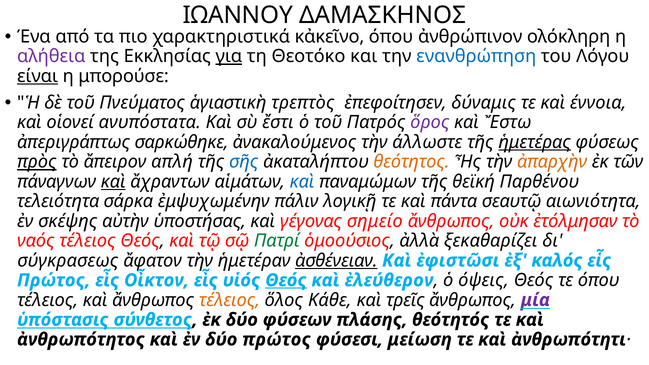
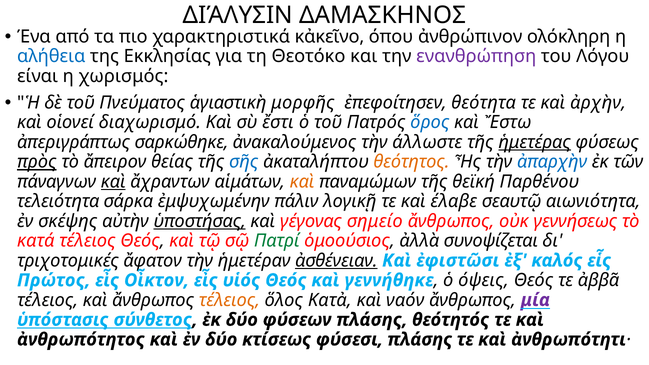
ΙΩΑΝΝΟΥ: ΙΩΑΝΝΟΥ -> ΔΙΆΛΥΣΙΝ
αλήθεια colour: purple -> blue
για underline: present -> none
ενανθρώπηση colour: blue -> purple
είναι underline: present -> none
μπορούσε: μπορούσε -> χωρισμός
τρεπτὸς: τρεπτὸς -> μορφῆς
δύναμις: δύναμις -> θεότητα
έννοια: έννοια -> ἀρχὴν
ανυπόστατα: ανυπόστατα -> διαχωρισμό
ὅρος colour: purple -> blue
απλή: απλή -> θείας
ἀπαρχὴν colour: orange -> blue
καὶ at (302, 182) colour: blue -> orange
πάντα: πάντα -> έλαβε
ὑποστήσας underline: none -> present
ἐτόλμησαν: ἐτόλμησαν -> γεννήσεως
ναός: ναός -> κατά
ξεκαθαρίζει: ξεκαθαρίζει -> συνοψίζεται
σύγκρασεως: σύγκρασεως -> τριχοτομικές
Θεός at (286, 280) underline: present -> none
ἐλεύθερον: ἐλεύθερον -> γεννήθηκε
τε όπου: όπου -> ἀββᾶ
Κάθε: Κάθε -> Κατἀ
τρεῖς: τρεῖς -> ναόν
δύο πρώτος: πρώτος -> κτίσεως
φύσεσι μείωση: μείωση -> πλάσης
